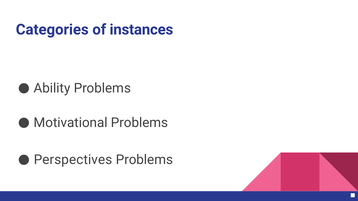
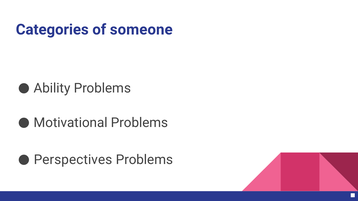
instances: instances -> someone
